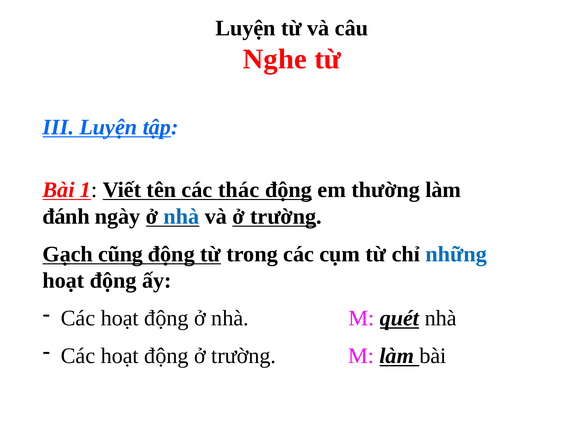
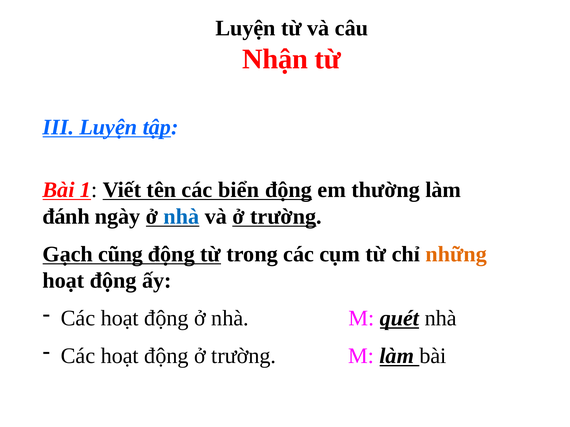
Nghe: Nghe -> Nhận
thác: thác -> biển
những colour: blue -> orange
